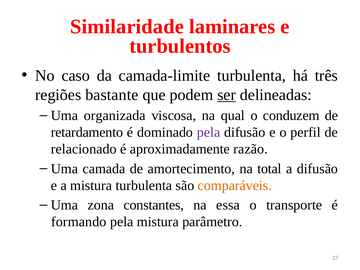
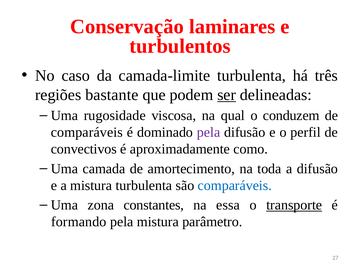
Similaridade: Similaridade -> Conservação
organizada: organizada -> rugosidade
retardamento at (87, 132): retardamento -> comparáveis
relacionado: relacionado -> convectivos
razão: razão -> como
total: total -> toda
comparáveis at (235, 185) colour: orange -> blue
transporte underline: none -> present
